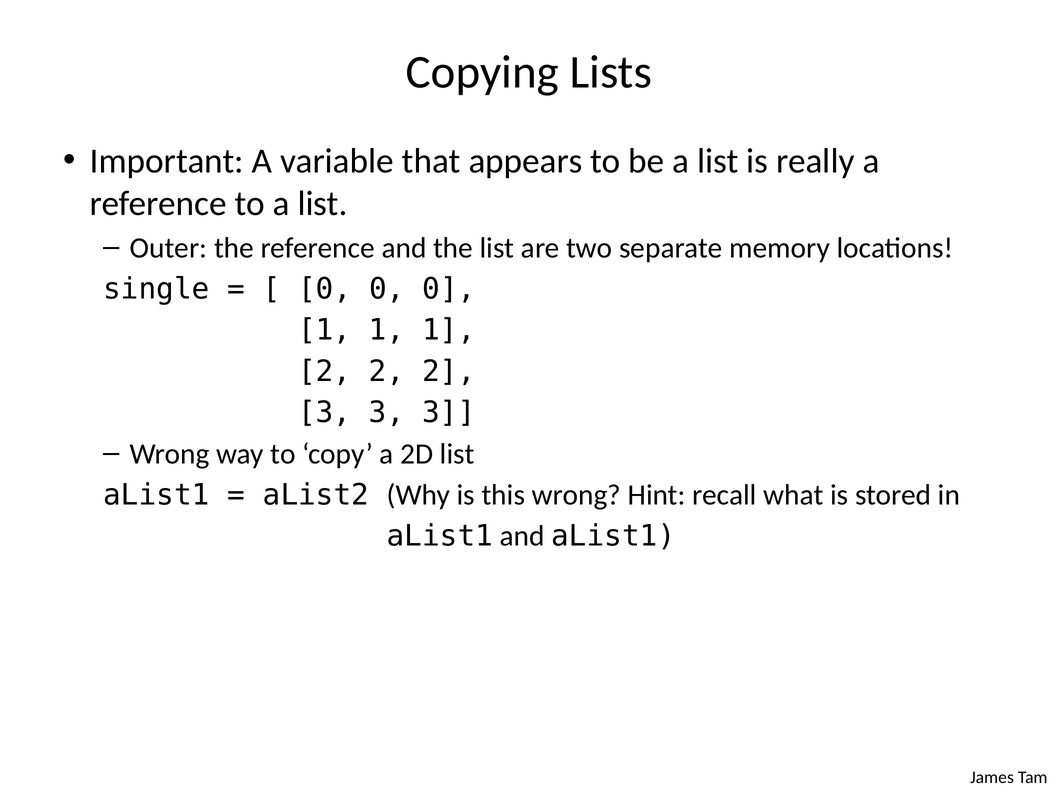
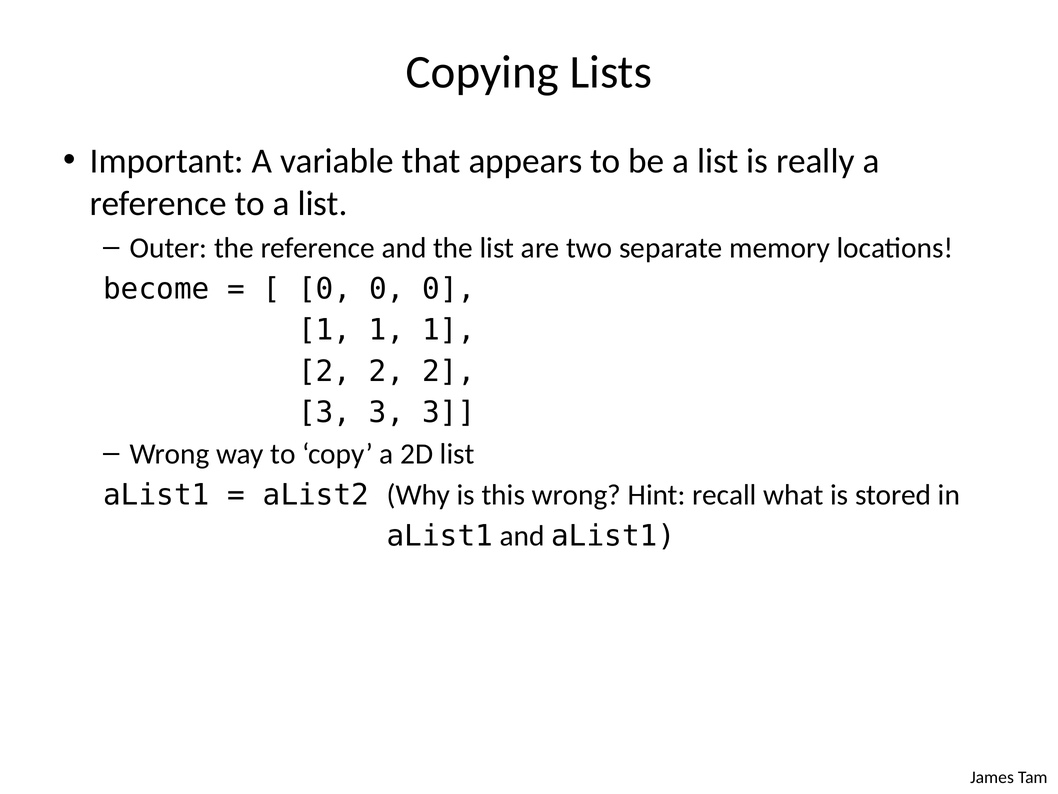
single: single -> become
